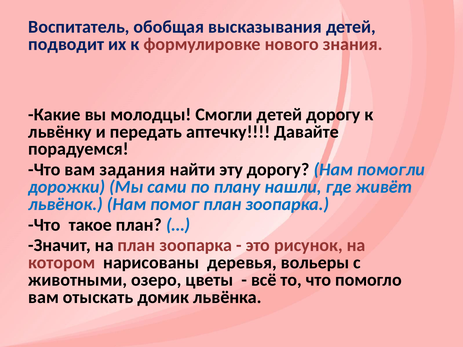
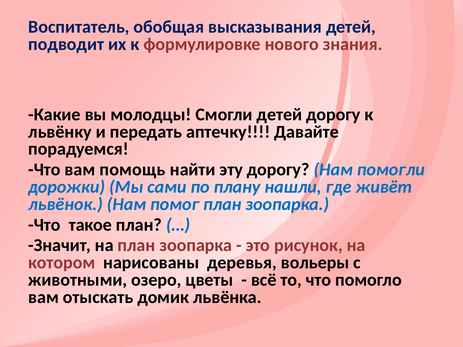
задания: задания -> помощь
